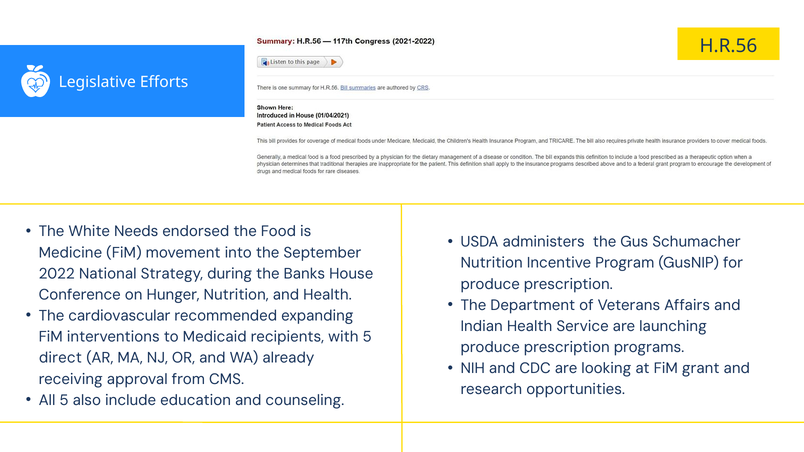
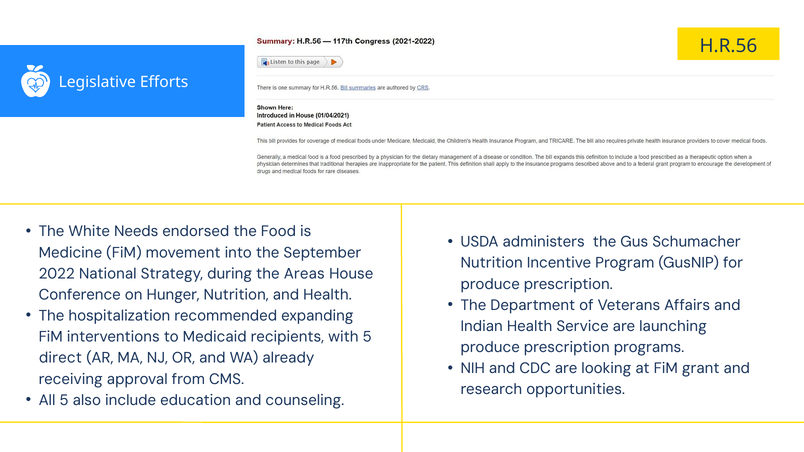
Banks: Banks -> Areas
cardiovascular: cardiovascular -> hospitalization
